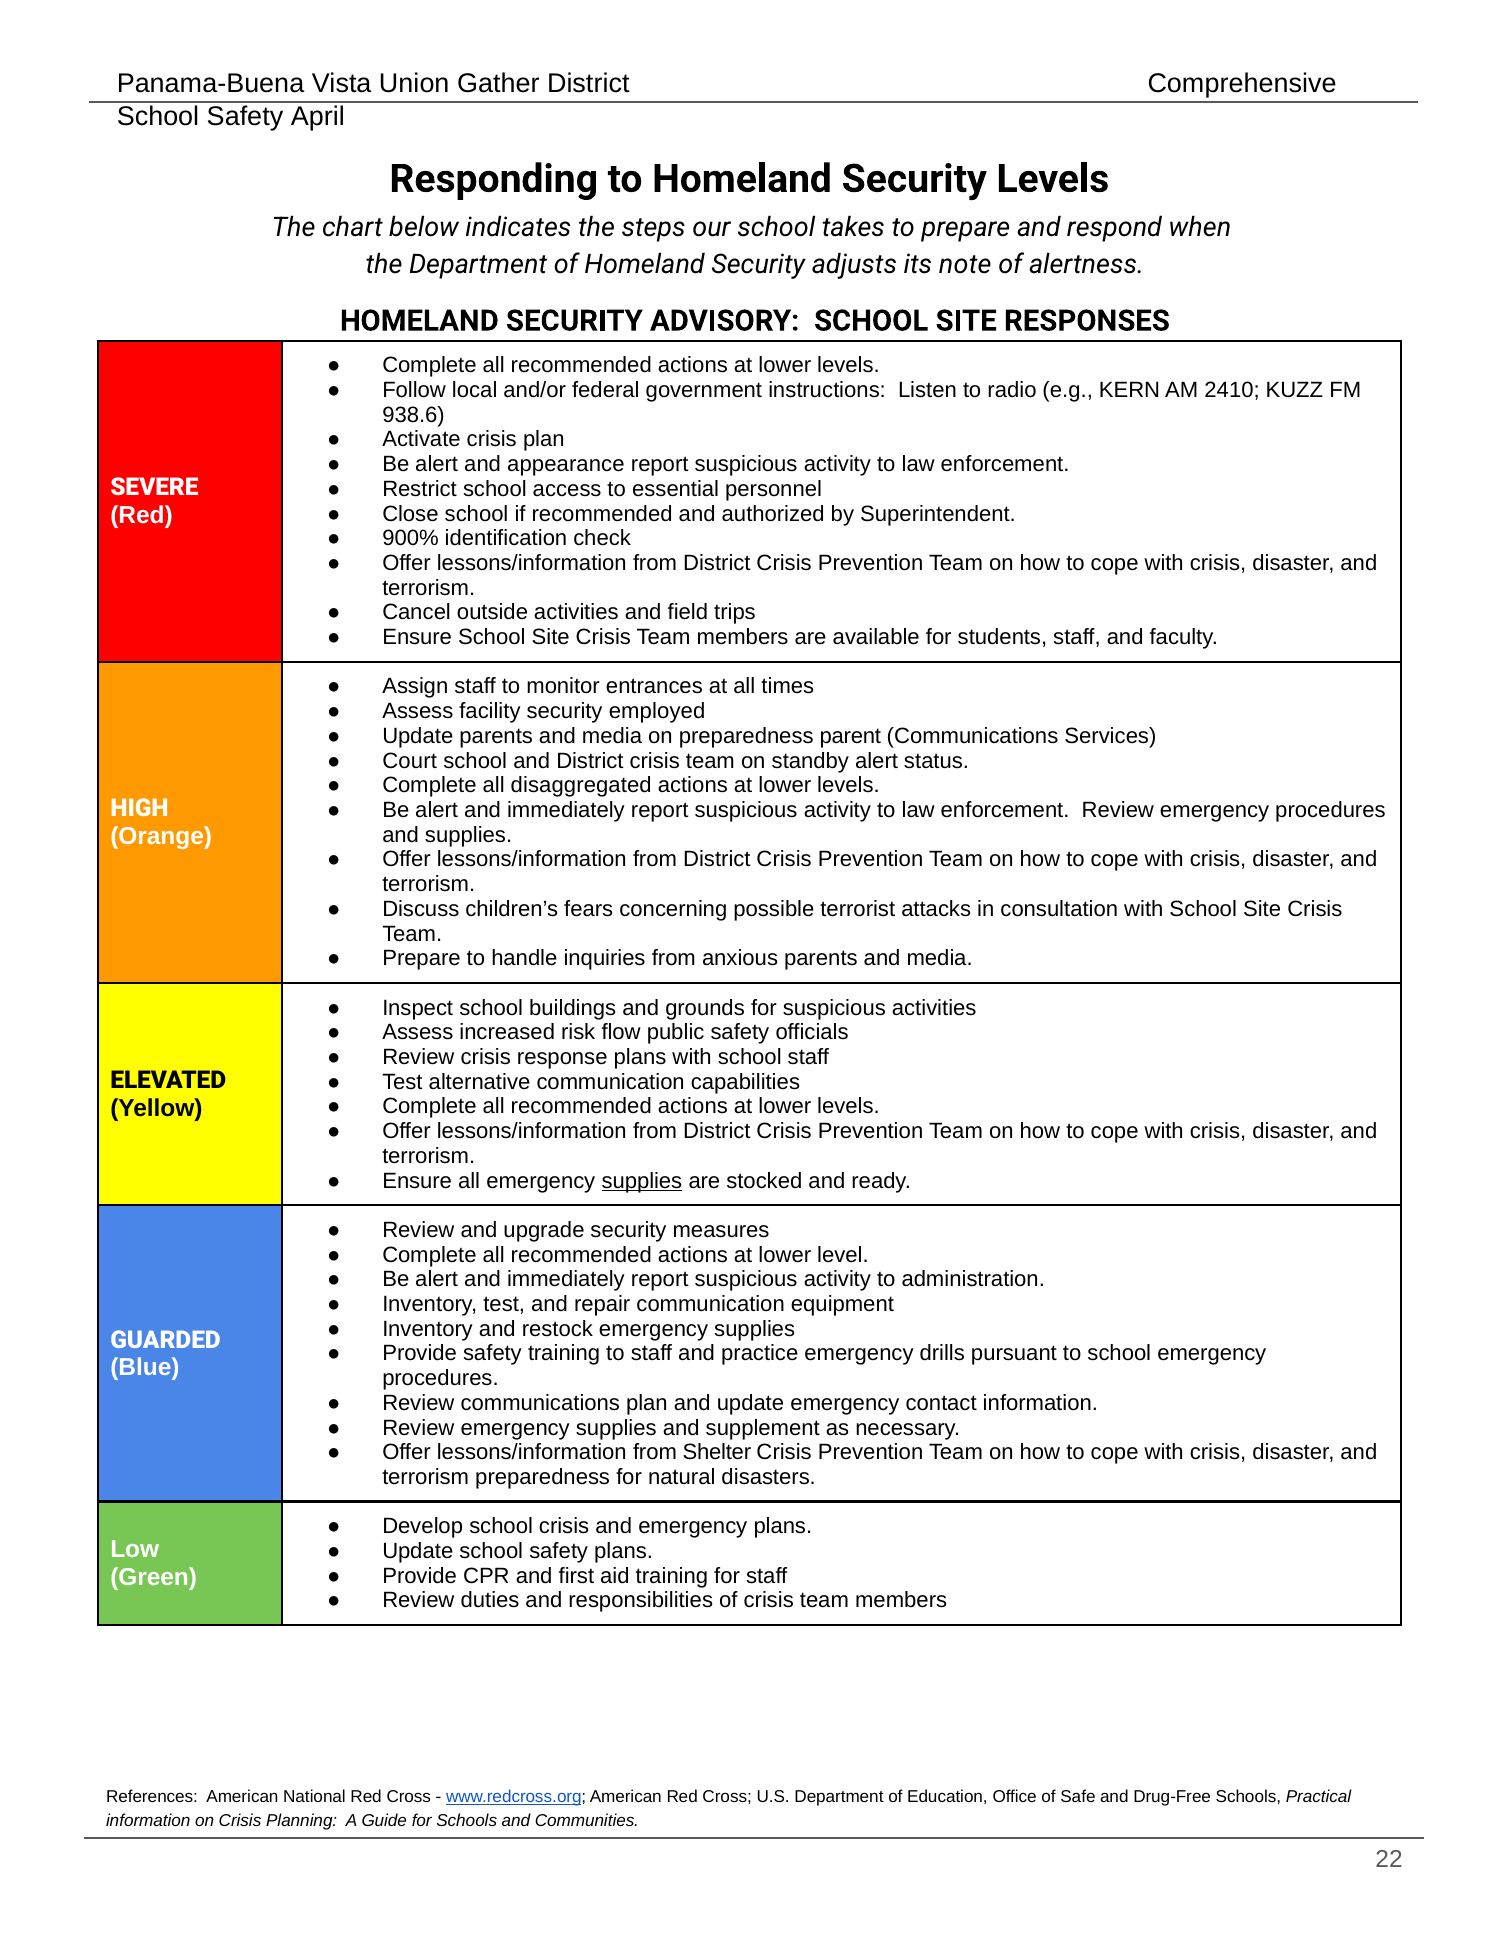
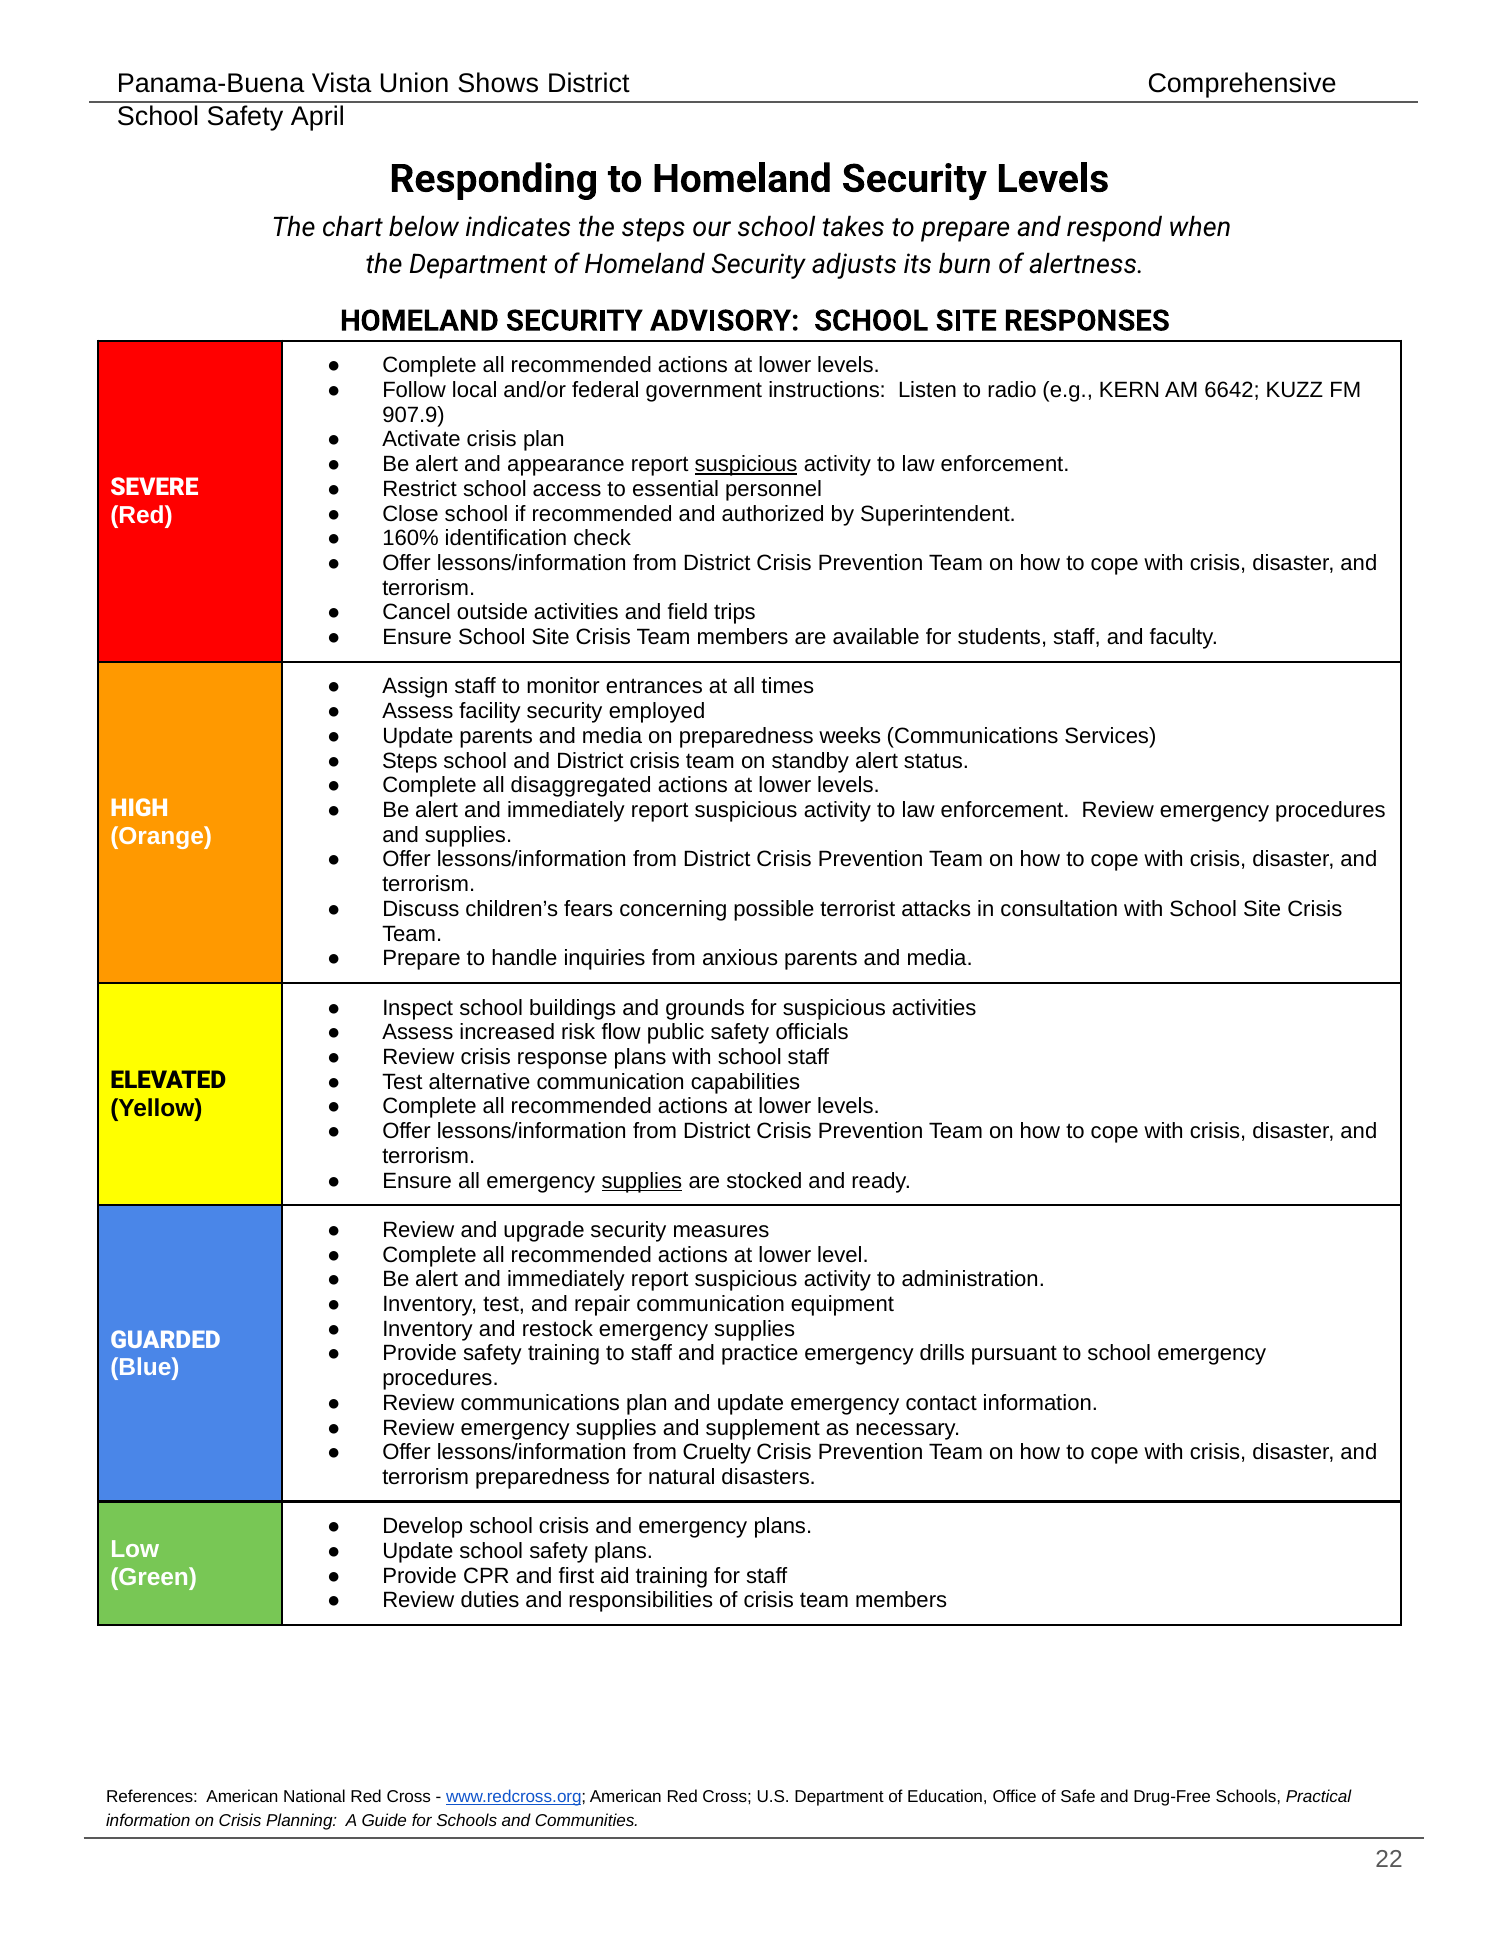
Gather: Gather -> Shows
note: note -> burn
2410: 2410 -> 6642
938.6: 938.6 -> 907.9
suspicious at (746, 464) underline: none -> present
900%: 900% -> 160%
parent: parent -> weeks
Court at (410, 761): Court -> Steps
Shelter: Shelter -> Cruelty
